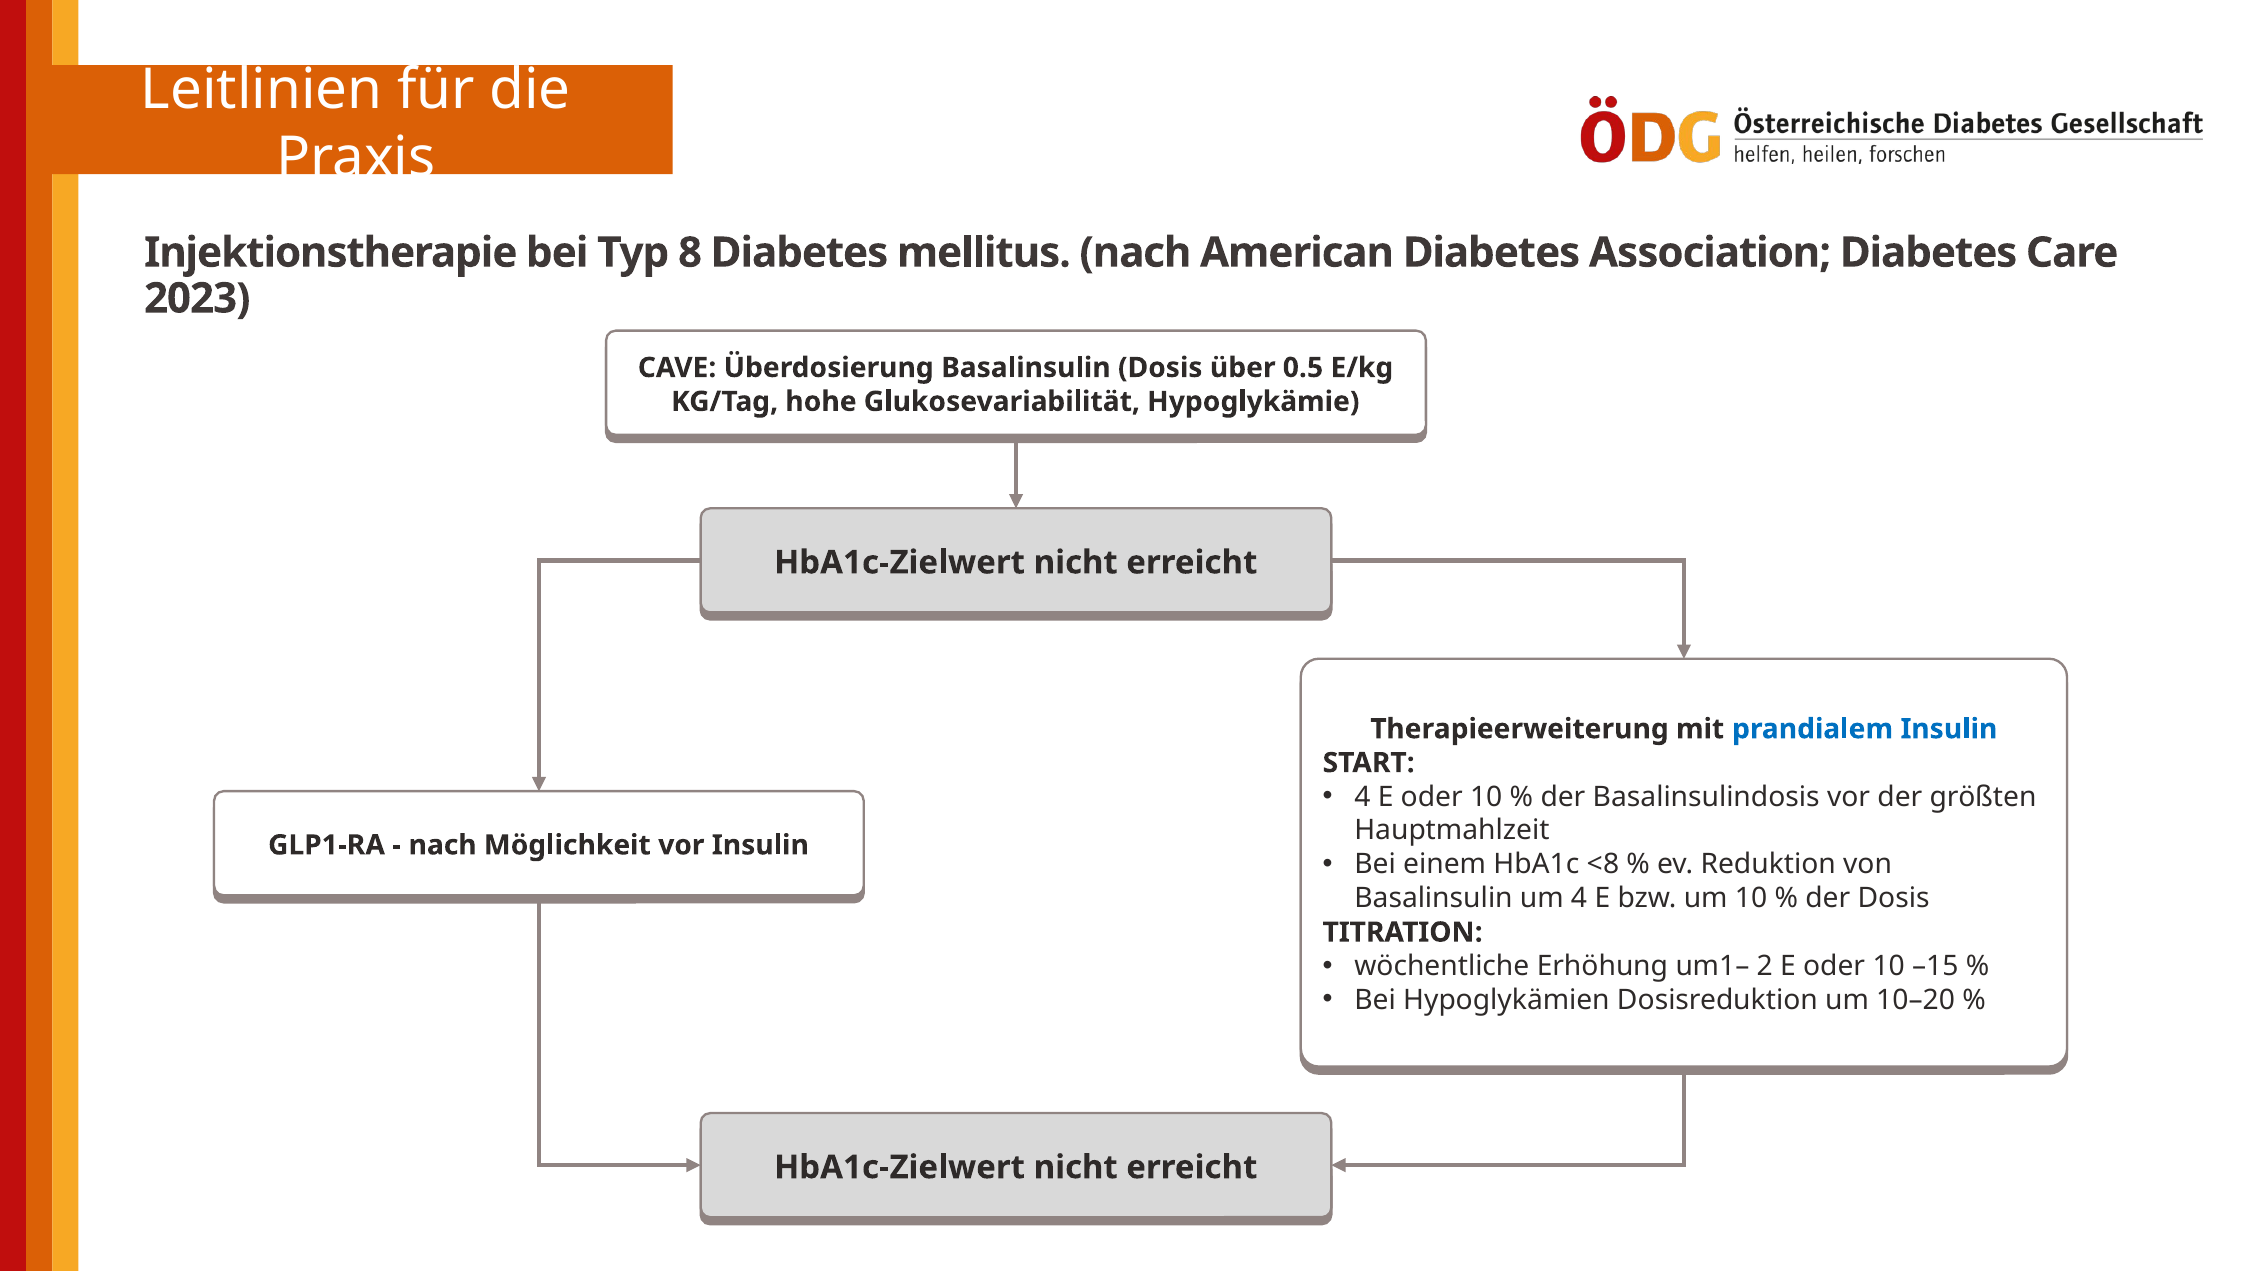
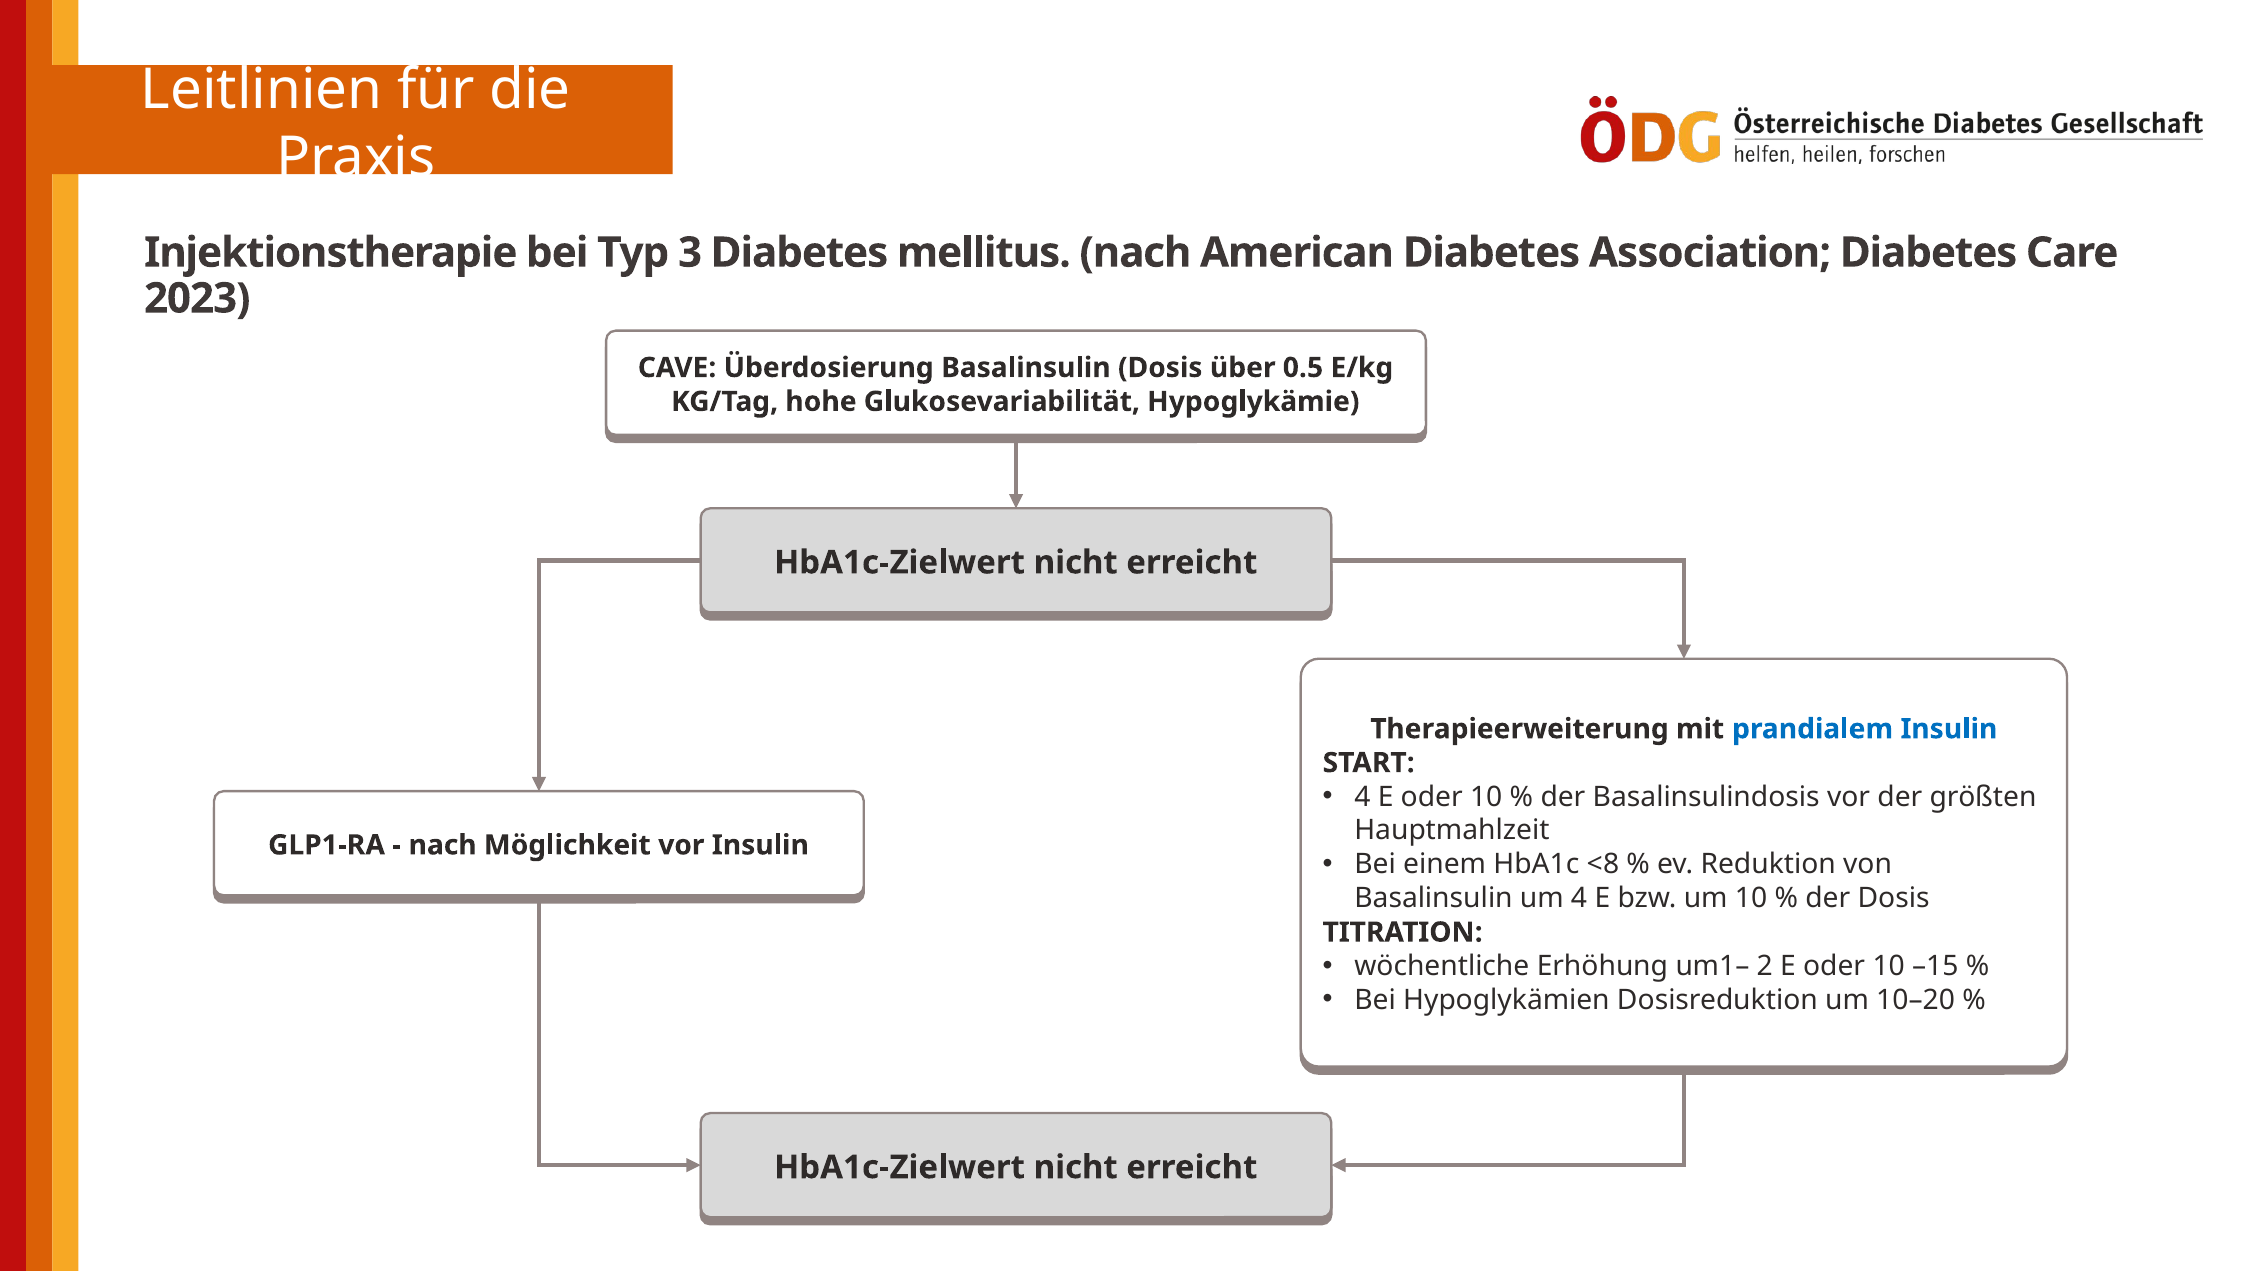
8: 8 -> 3
